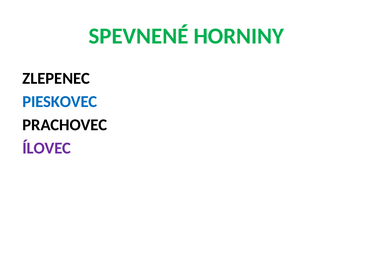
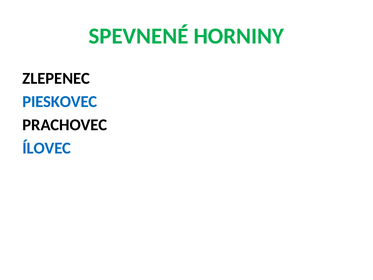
ÍLOVEC colour: purple -> blue
